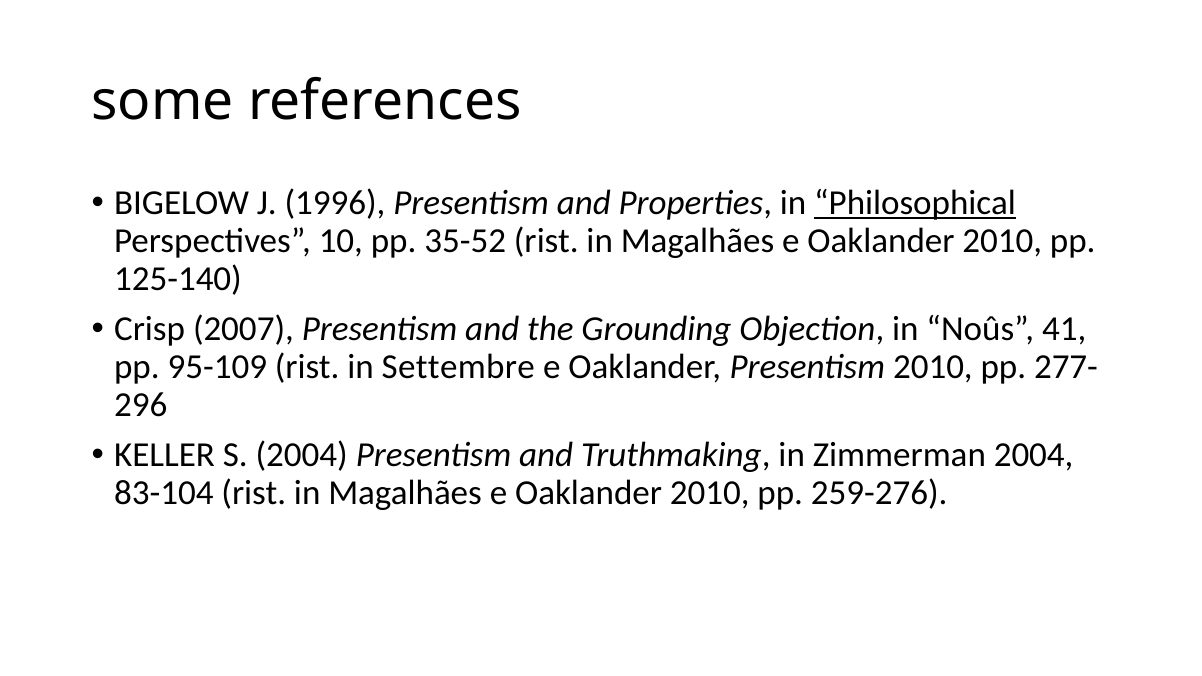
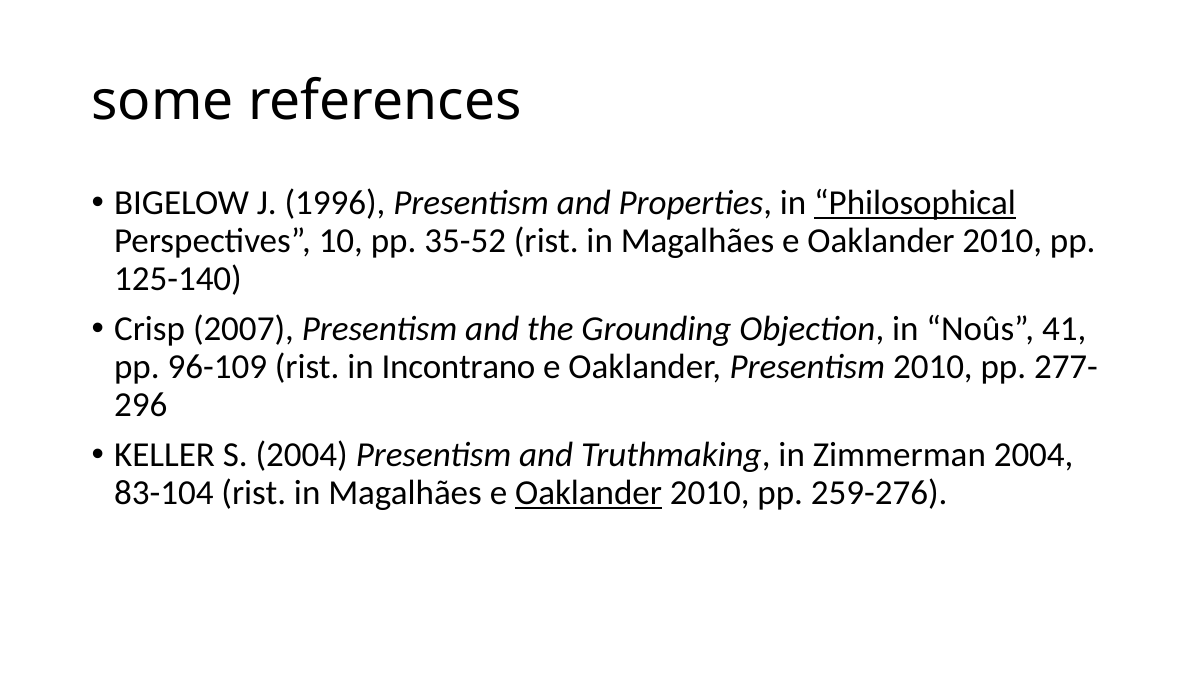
95-109: 95-109 -> 96-109
Settembre: Settembre -> Incontrano
Oaklander at (589, 493) underline: none -> present
